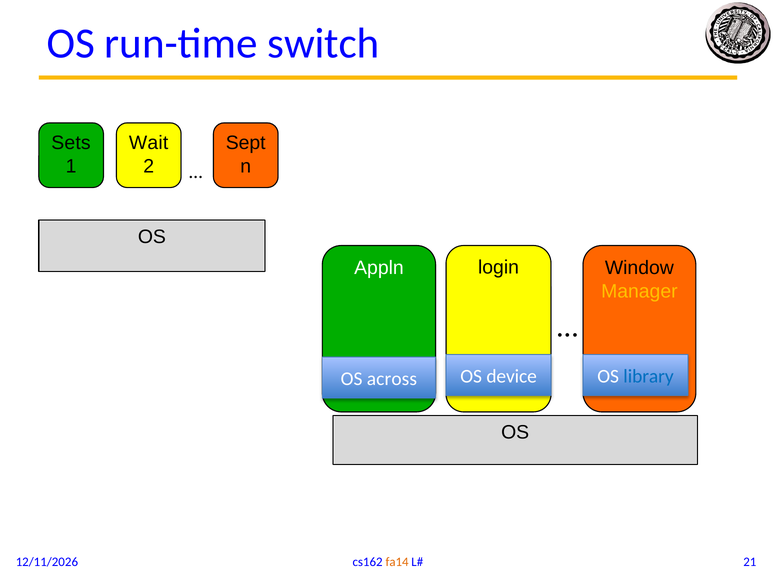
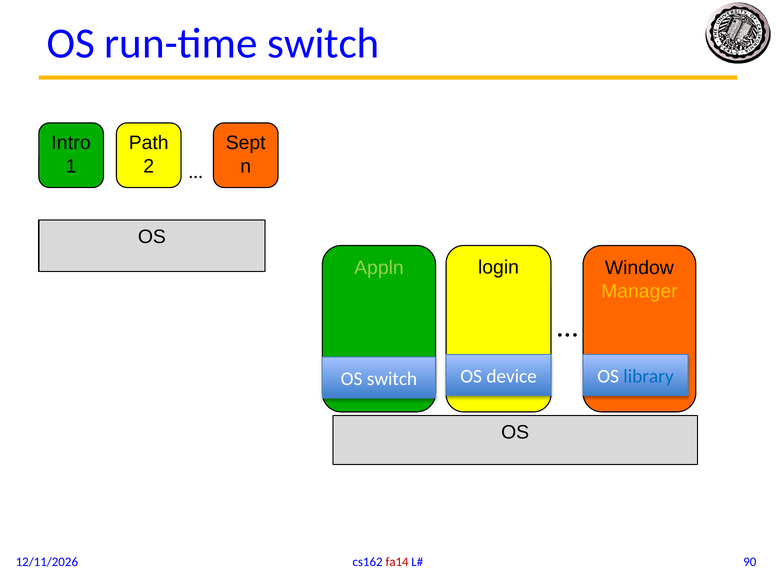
Sets: Sets -> Intro
Wait: Wait -> Path
Appln colour: white -> light green
OS across: across -> switch
fa14 colour: orange -> red
21: 21 -> 90
